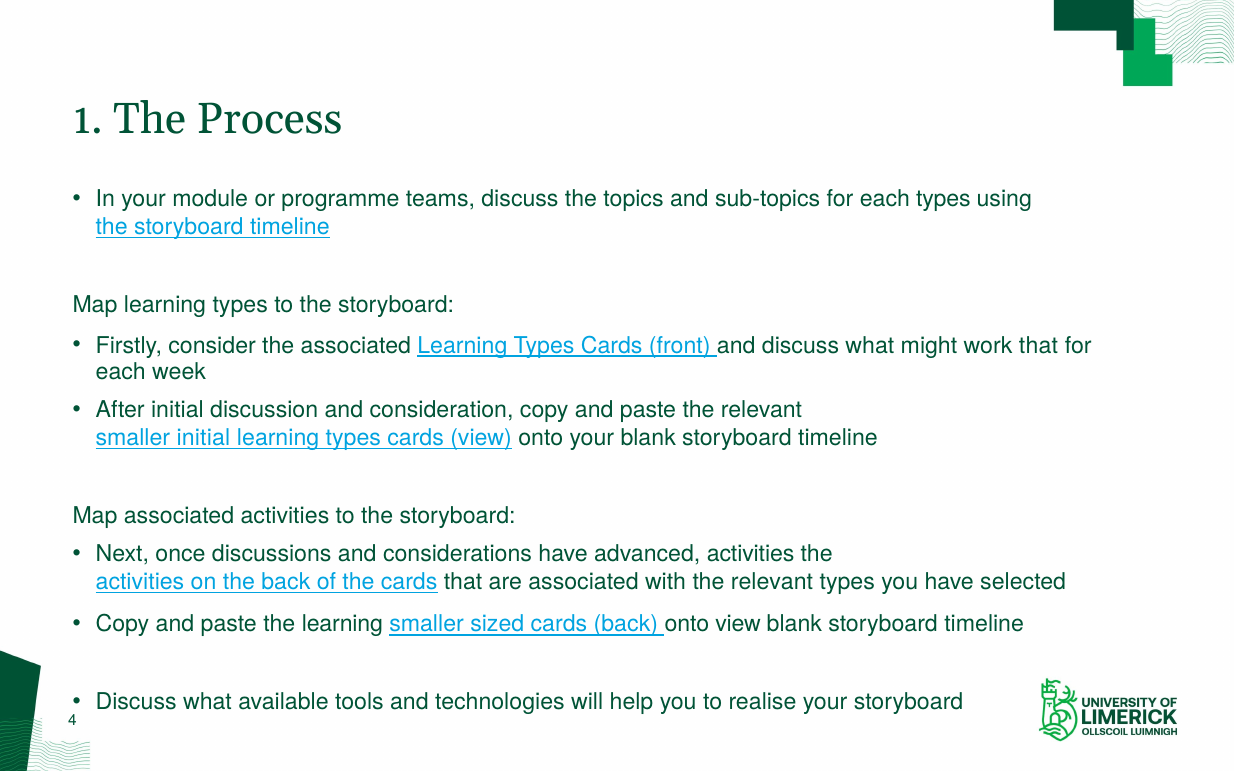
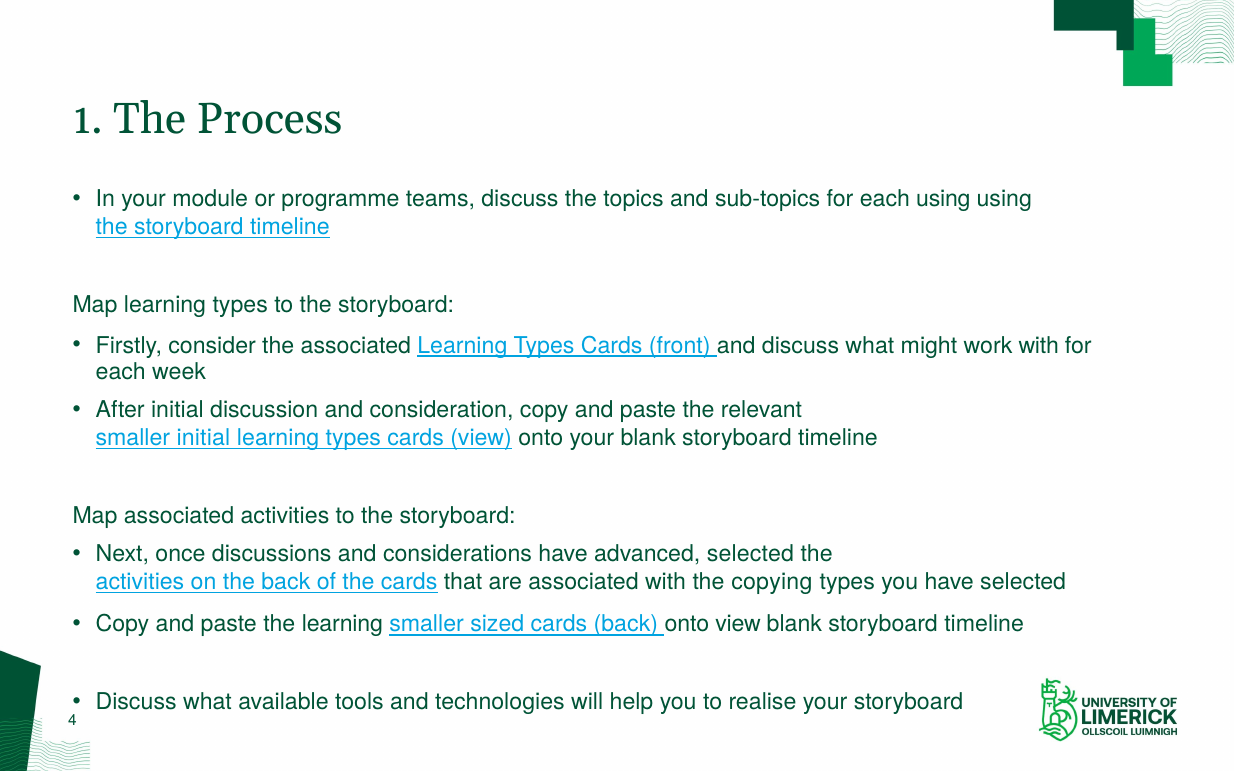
each types: types -> using
work that: that -> with
advanced activities: activities -> selected
with the relevant: relevant -> copying
